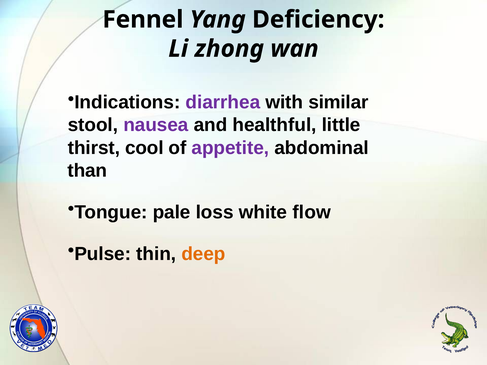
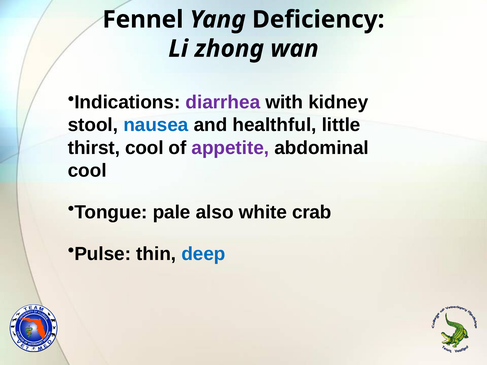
similar: similar -> kidney
nausea colour: purple -> blue
than at (87, 171): than -> cool
loss: loss -> also
flow: flow -> crab
deep colour: orange -> blue
